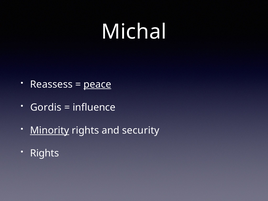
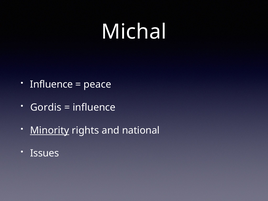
Reassess at (51, 84): Reassess -> Influence
peace underline: present -> none
security: security -> national
Rights at (45, 153): Rights -> Issues
